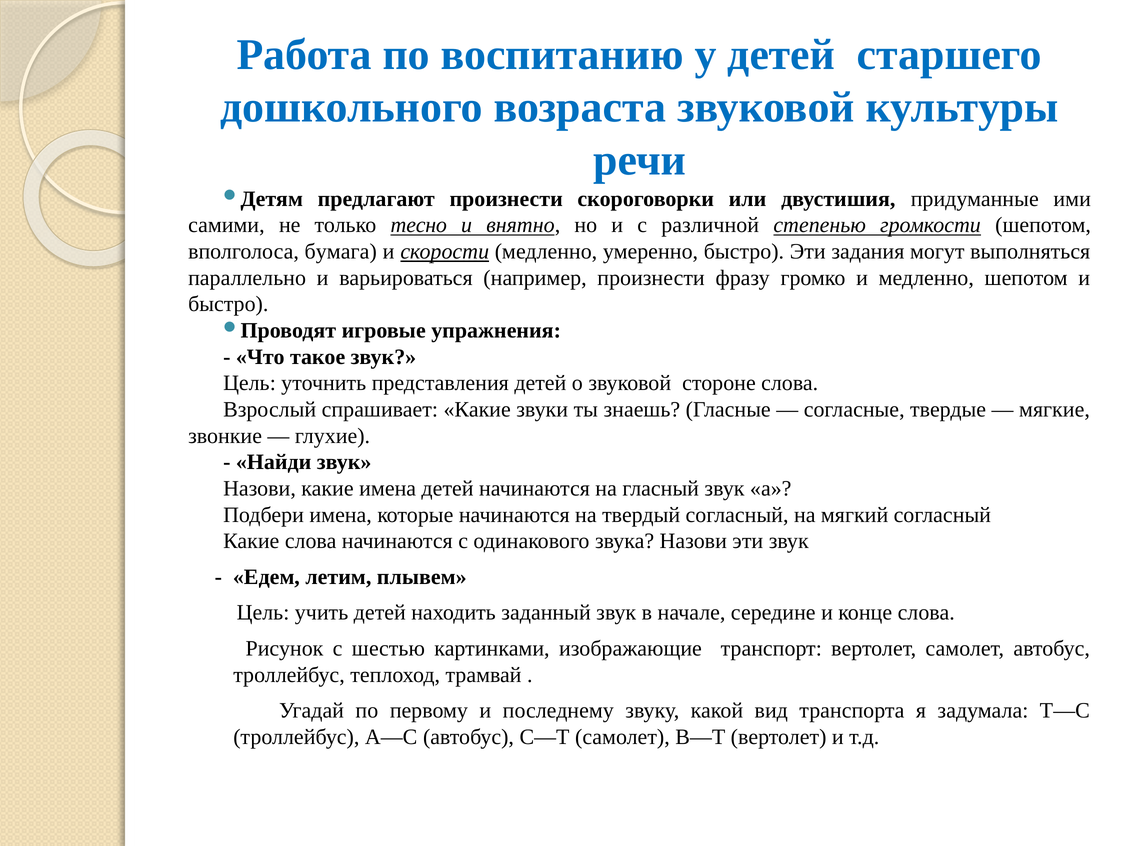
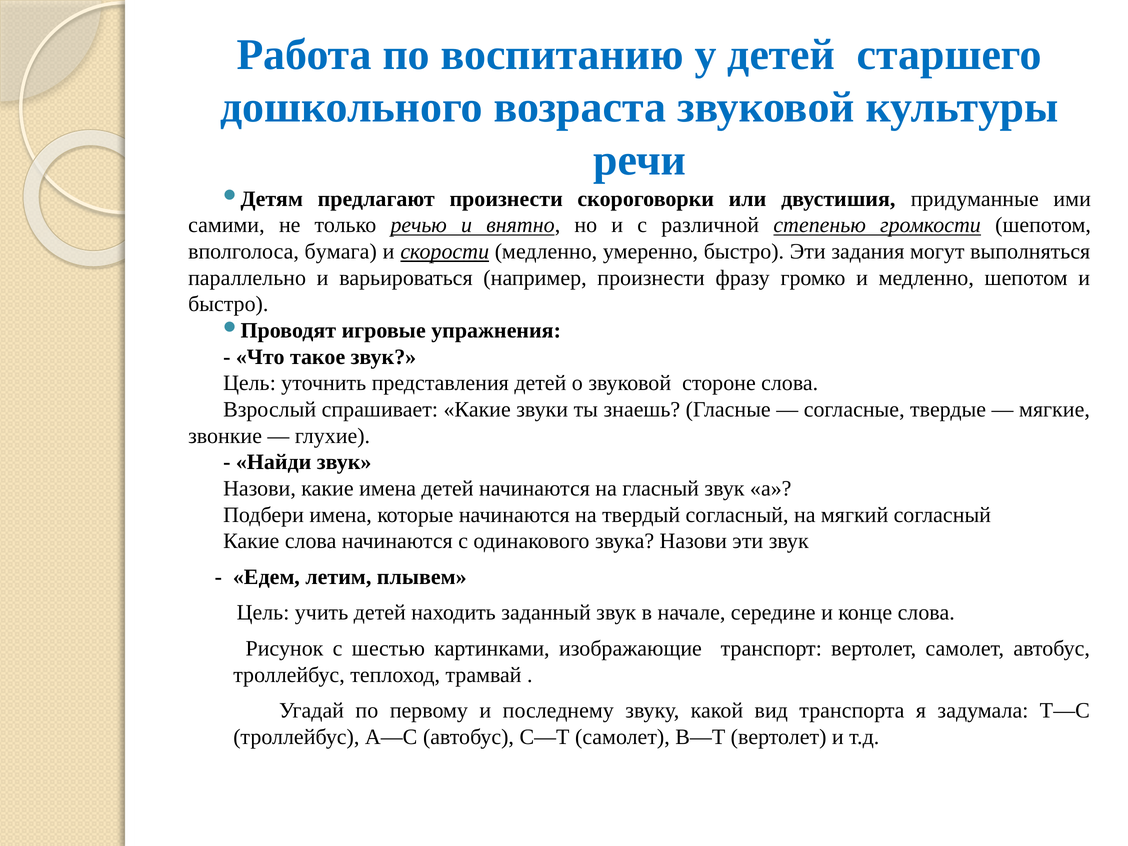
тесно: тесно -> речью
